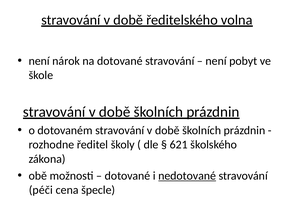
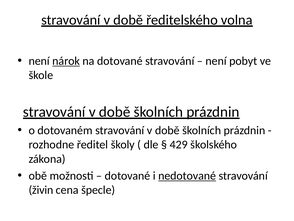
nárok underline: none -> present
621: 621 -> 429
péči: péči -> živin
